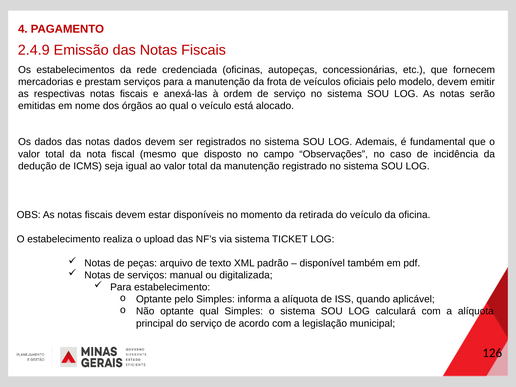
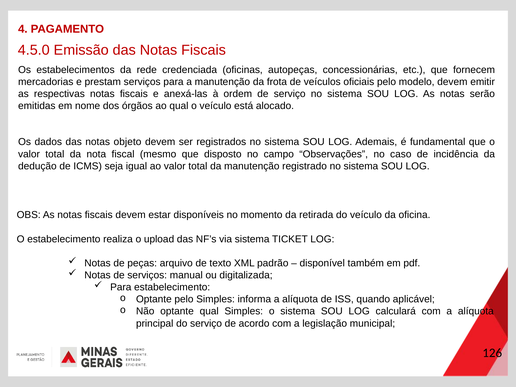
2.4.9: 2.4.9 -> 4.5.0
notas dados: dados -> objeto
